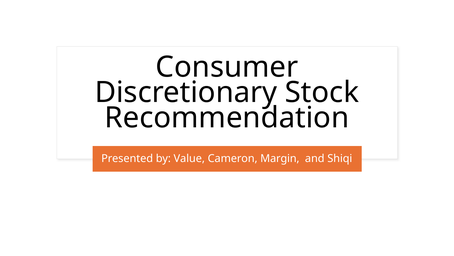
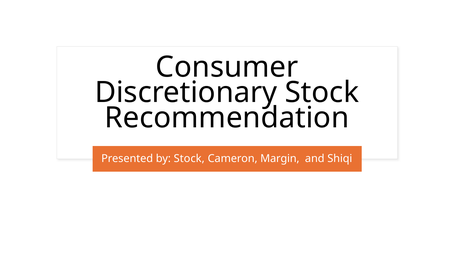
by Value: Value -> Stock
